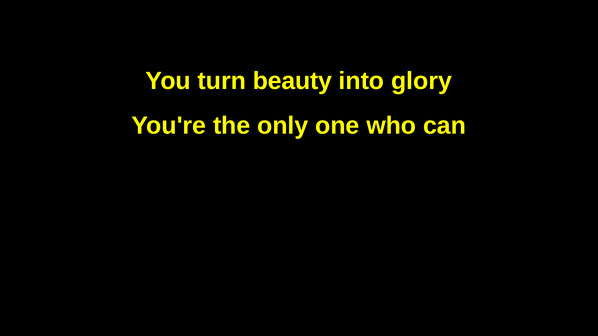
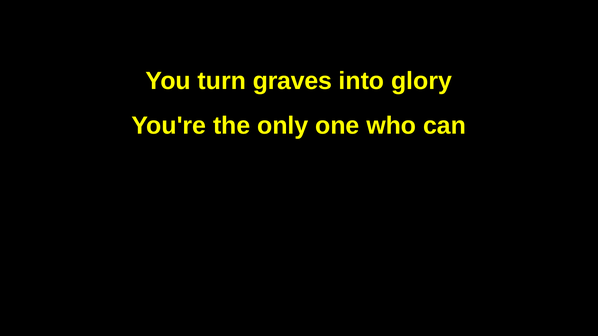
beauty: beauty -> graves
